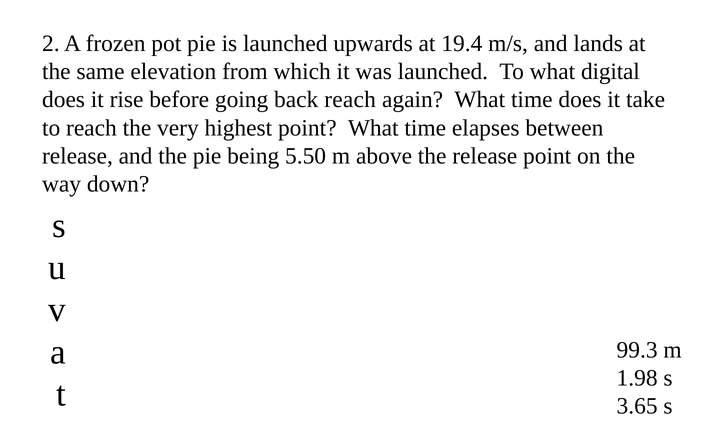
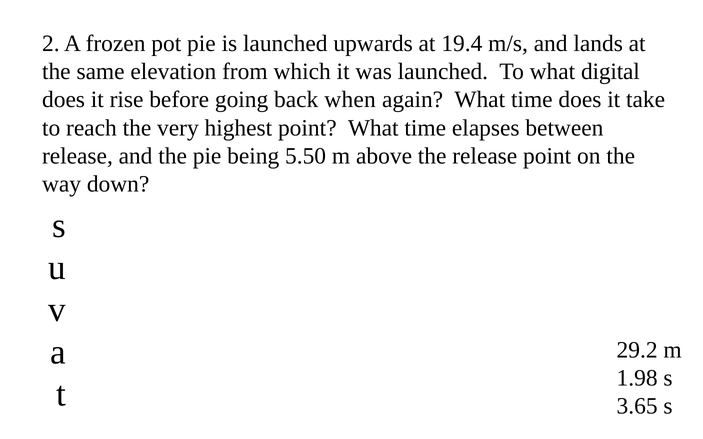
back reach: reach -> when
99.3: 99.3 -> 29.2
